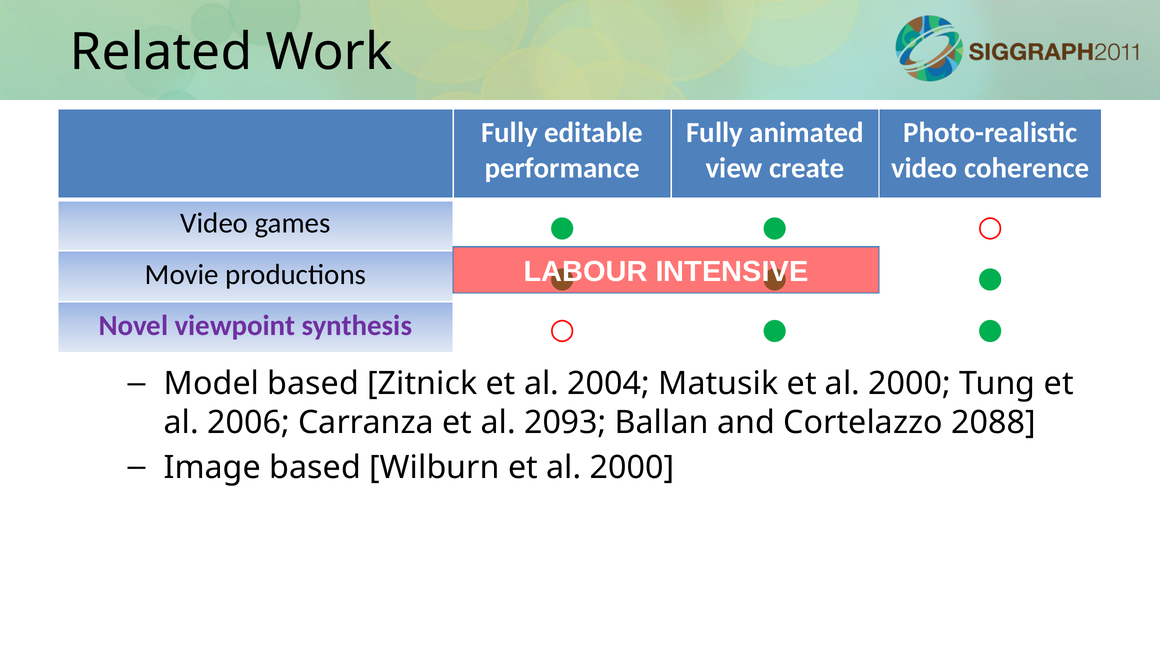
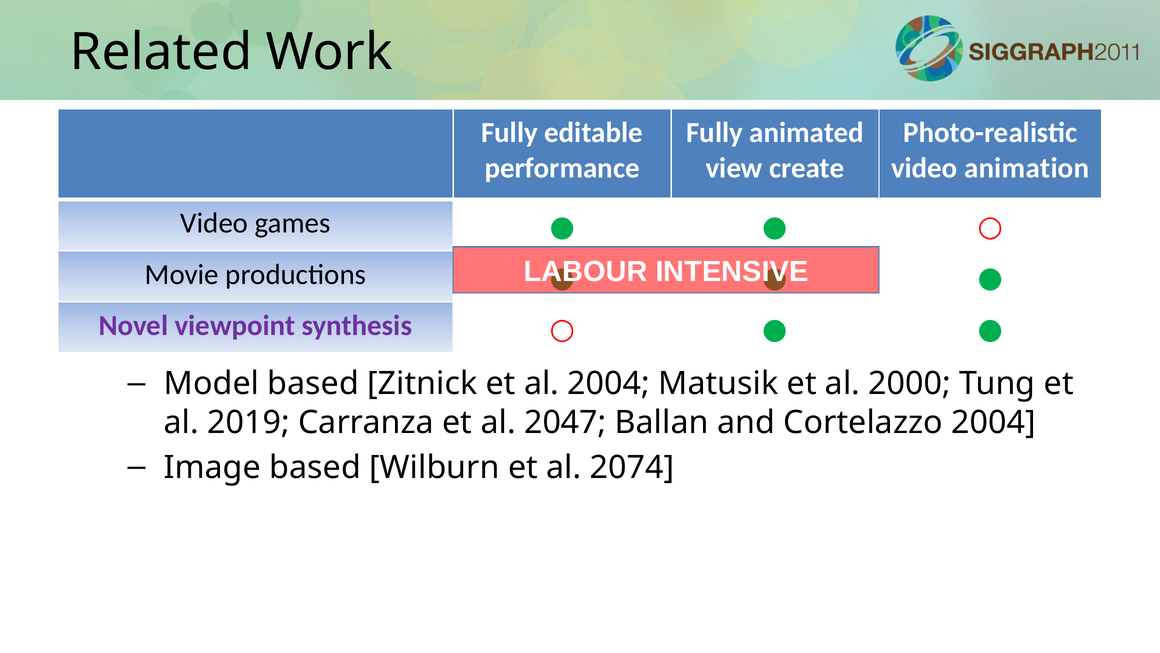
coherence: coherence -> animation
2006: 2006 -> 2019
2093: 2093 -> 2047
Cortelazzo 2088: 2088 -> 2004
Wilburn et al 2000: 2000 -> 2074
